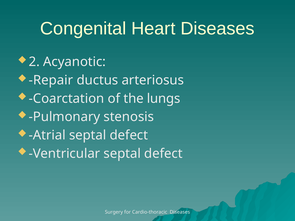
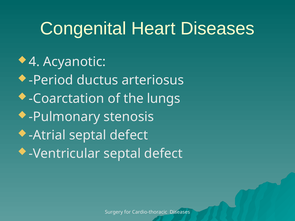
2: 2 -> 4
Repair: Repair -> Period
